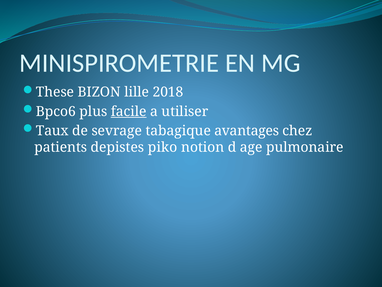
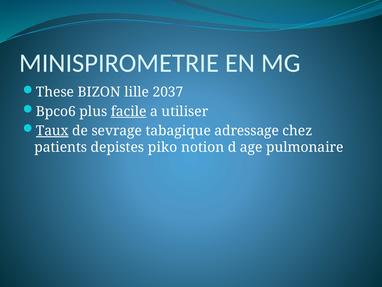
2018: 2018 -> 2037
Taux underline: none -> present
avantages: avantages -> adressage
